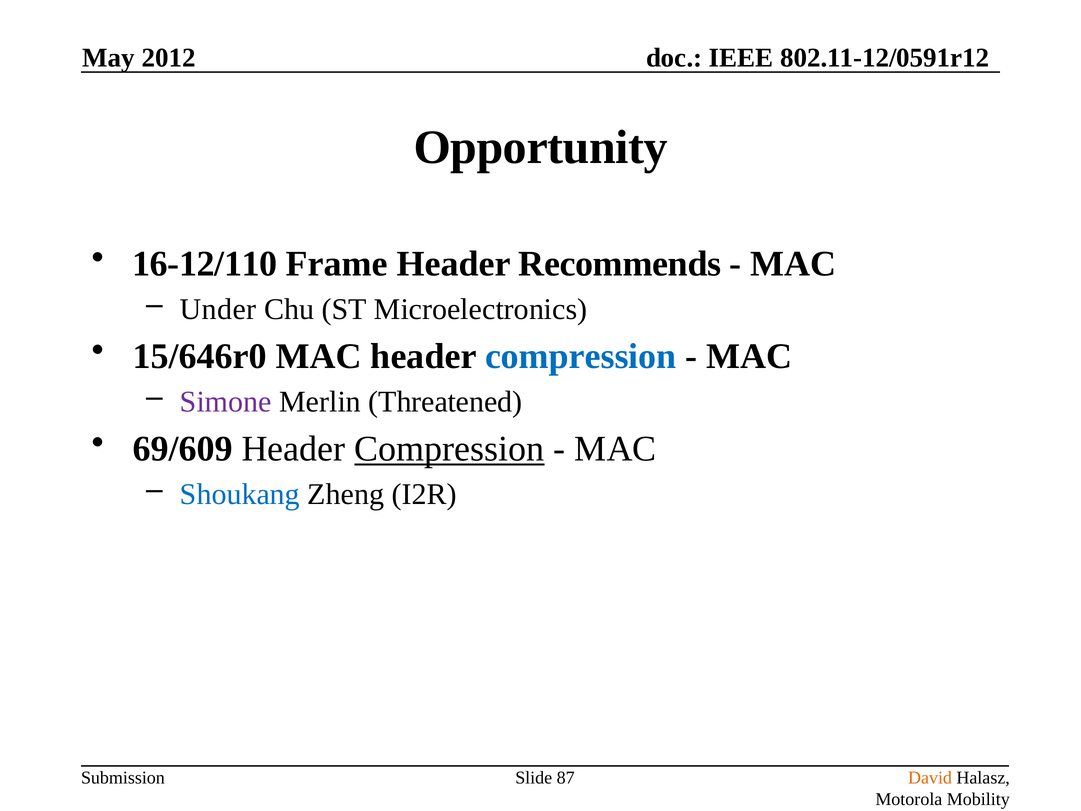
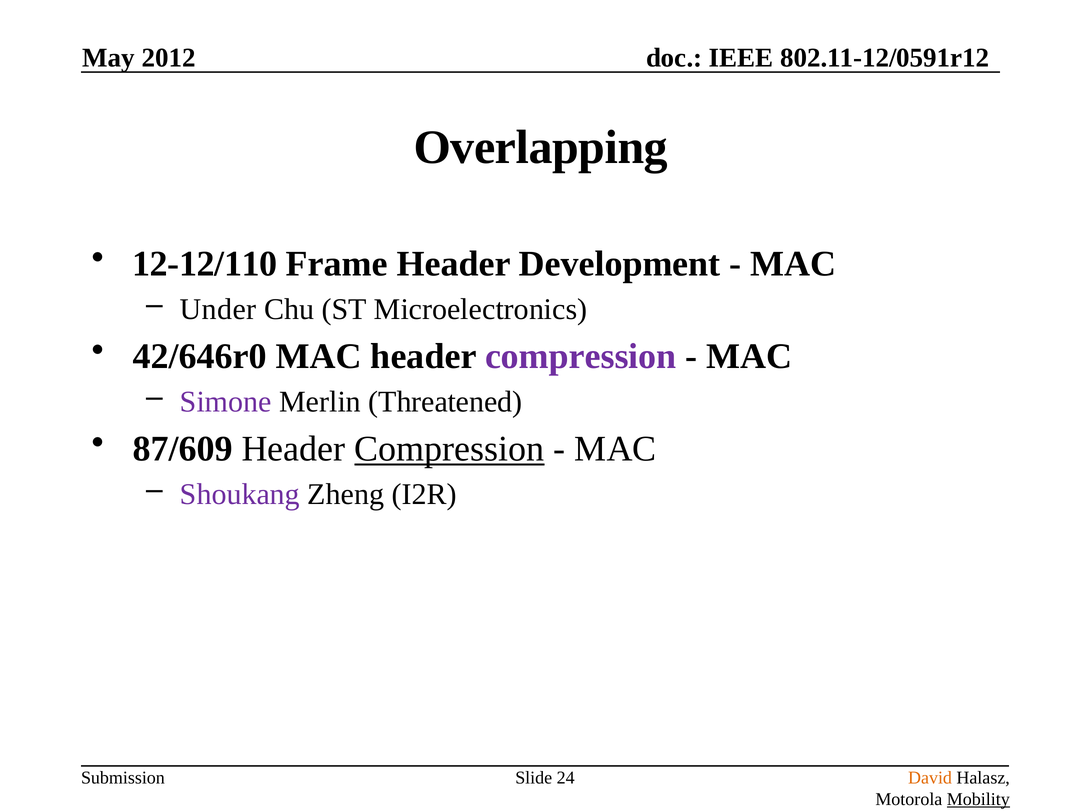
Opportunity: Opportunity -> Overlapping
16-12/110: 16-12/110 -> 12-12/110
Recommends: Recommends -> Development
15/646r0: 15/646r0 -> 42/646r0
compression at (581, 356) colour: blue -> purple
69/609: 69/609 -> 87/609
Shoukang colour: blue -> purple
87: 87 -> 24
Mobility underline: none -> present
